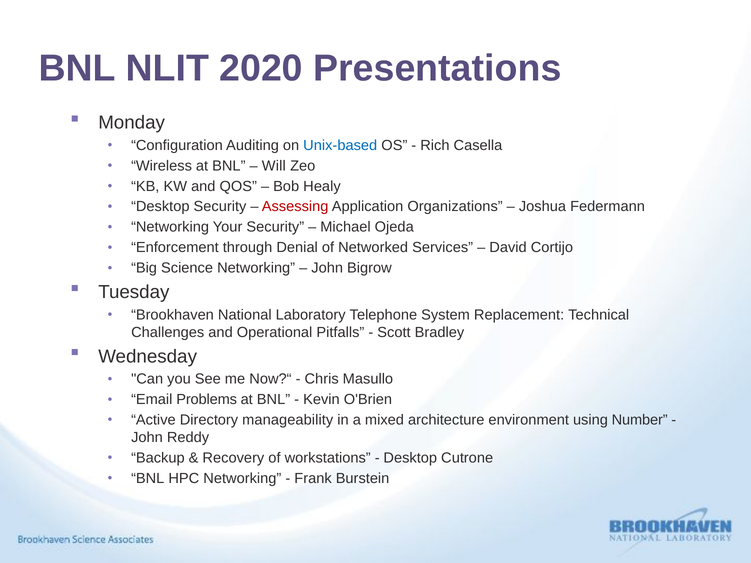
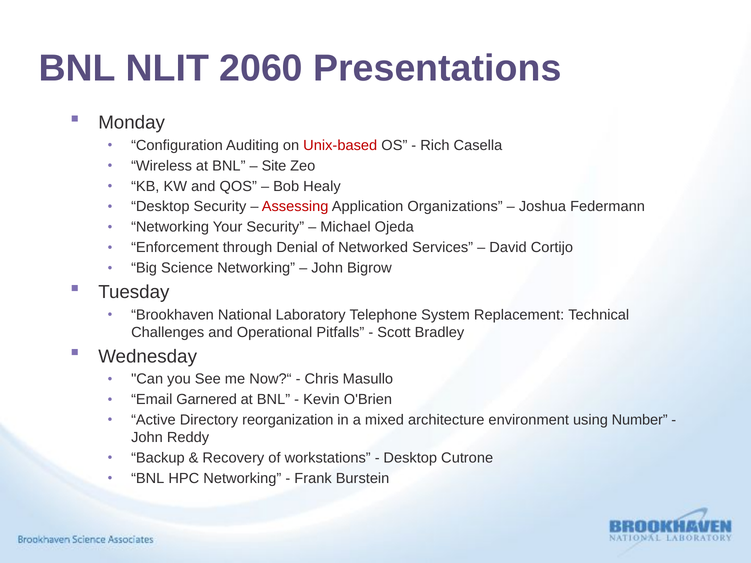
2020: 2020 -> 2060
Unix-based colour: blue -> red
Will: Will -> Site
Problems: Problems -> Garnered
manageability: manageability -> reorganization
